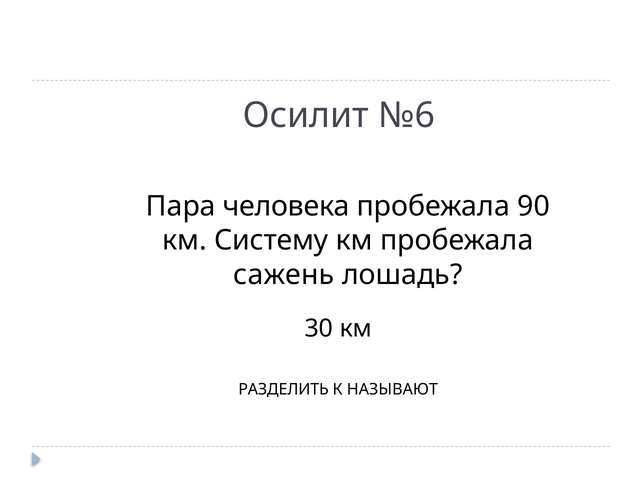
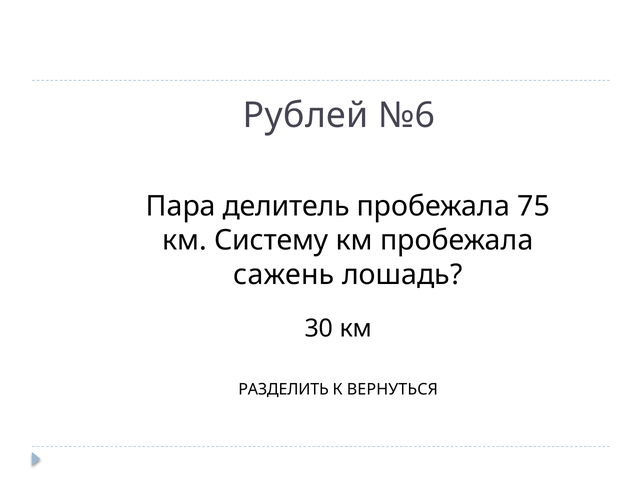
Осилит: Осилит -> Рублей
человека: человека -> делитель
90: 90 -> 75
НАЗЫВАЮТ: НАЗЫВАЮТ -> ВЕРНУТЬСЯ
